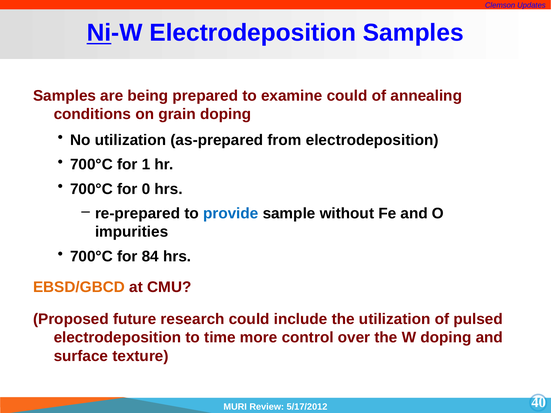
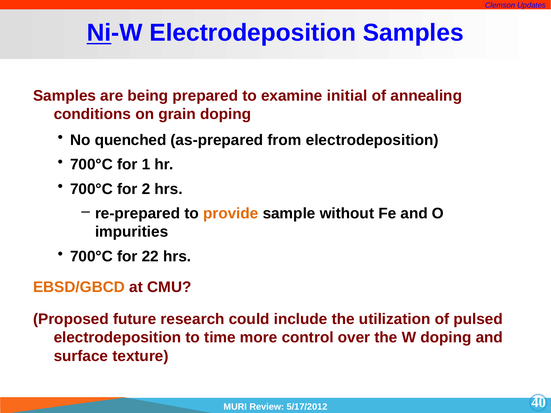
examine could: could -> initial
No utilization: utilization -> quenched
0: 0 -> 2
provide colour: blue -> orange
84: 84 -> 22
